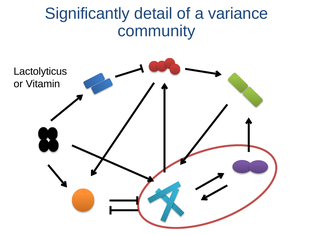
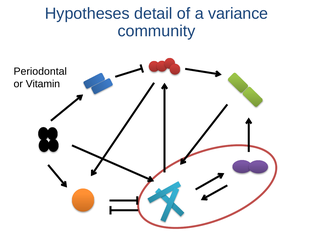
Significantly: Significantly -> Hypotheses
Lactolyticus: Lactolyticus -> Periodontal
